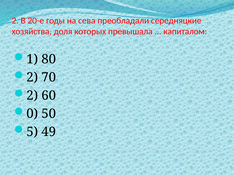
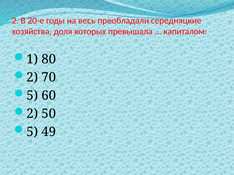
сева: сева -> весь
2 at (32, 96): 2 -> 5
0 at (32, 114): 0 -> 2
